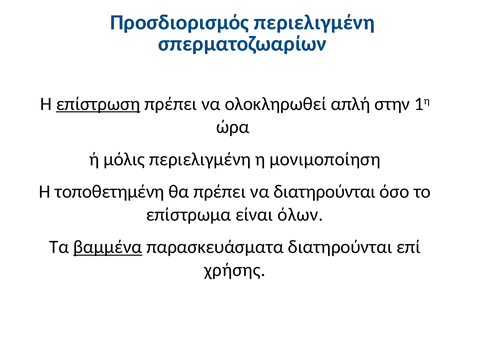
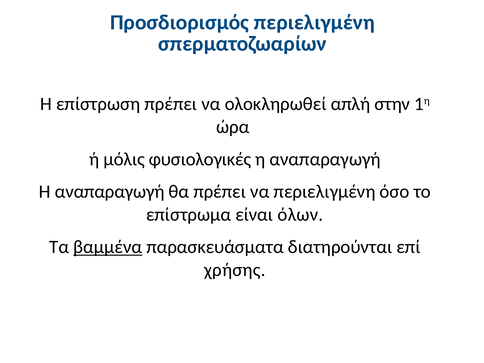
επίστρωση underline: present -> none
μόλις περιελιγμένη: περιελιγμένη -> φυσιολογικές
μονιμοποίηση at (325, 159): μονιμοποίηση -> αναπαραγωγή
τοποθετημένη at (110, 192): τοποθετημένη -> αναπαραγωγή
να διατηρούνται: διατηρούνται -> περιελιγμένη
